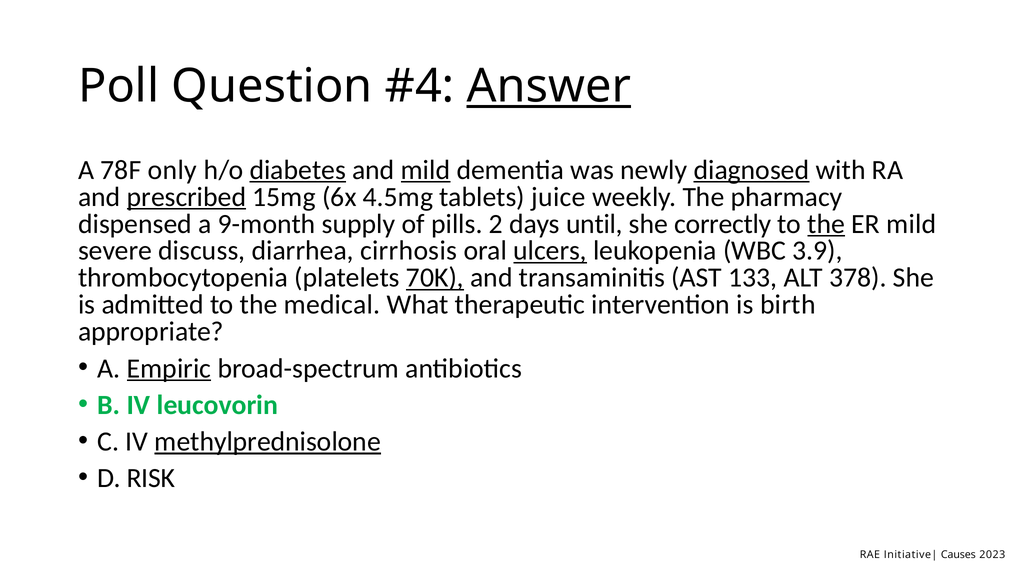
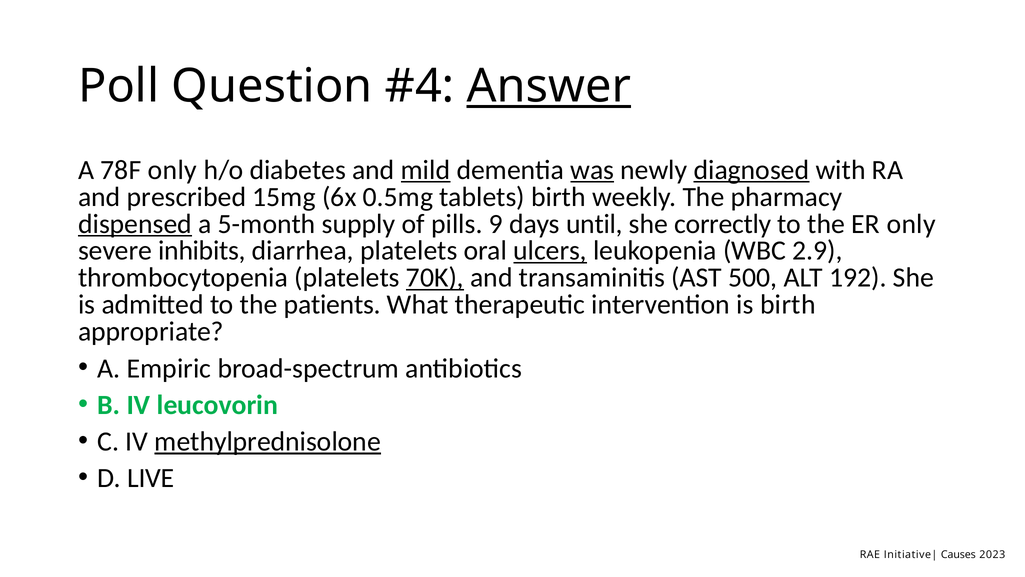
diabetes underline: present -> none
was underline: none -> present
prescribed underline: present -> none
4.5mg: 4.5mg -> 0.5mg
tablets juice: juice -> birth
dispensed underline: none -> present
9-month: 9-month -> 5-month
2: 2 -> 9
the at (826, 224) underline: present -> none
ER mild: mild -> only
discuss: discuss -> inhibits
diarrhea cirrhosis: cirrhosis -> platelets
3.9: 3.9 -> 2.9
133: 133 -> 500
378: 378 -> 192
medical: medical -> patients
Empiric underline: present -> none
RISK: RISK -> LIVE
